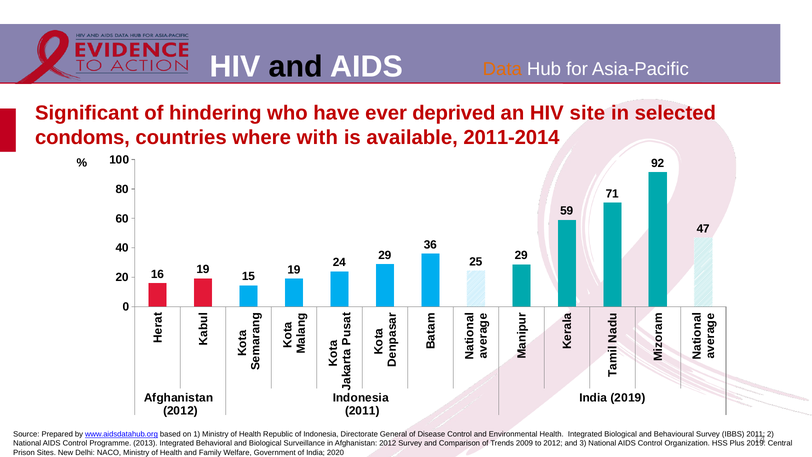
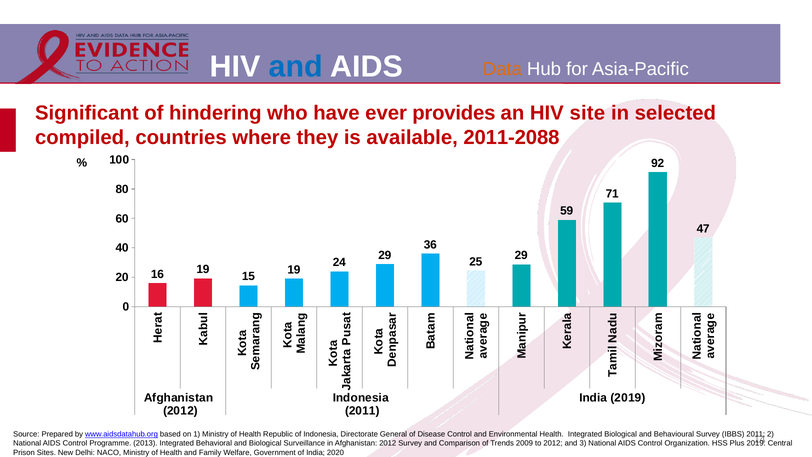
and at (296, 67) colour: black -> blue
deprived: deprived -> provides
condoms: condoms -> compiled
with: with -> they
2011-2014: 2011-2014 -> 2011-2088
